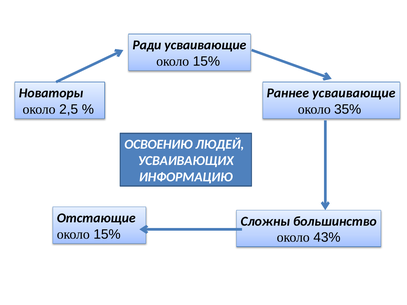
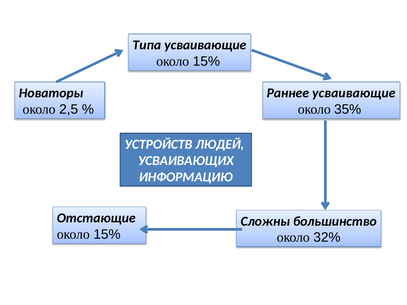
Ради: Ради -> Типа
ОСВОЕНИЮ: ОСВОЕНИЮ -> УСТРОЙСТВ
43%: 43% -> 32%
